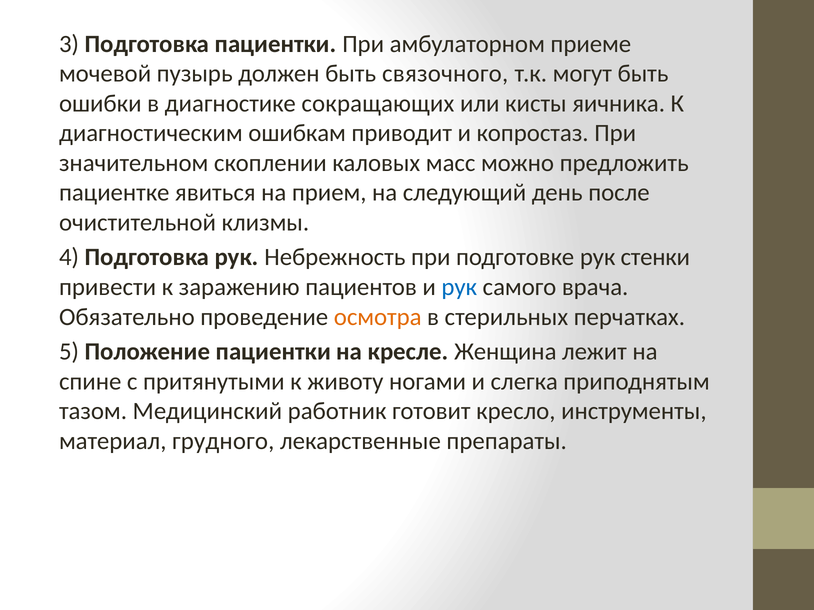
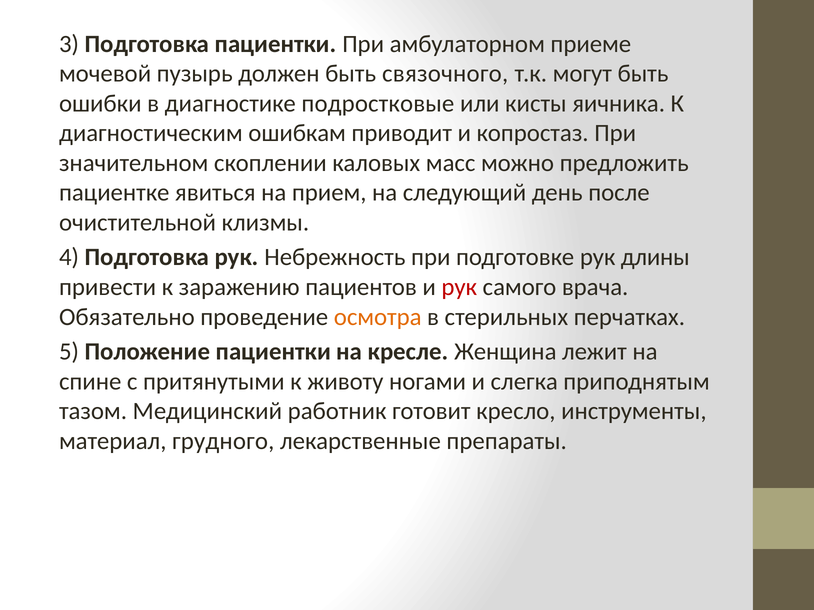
сокращающих: сокращающих -> подростковые
стенки: стенки -> длины
рук at (459, 287) colour: blue -> red
